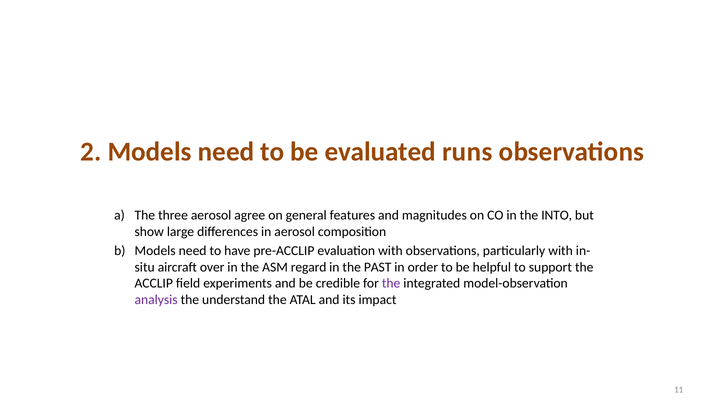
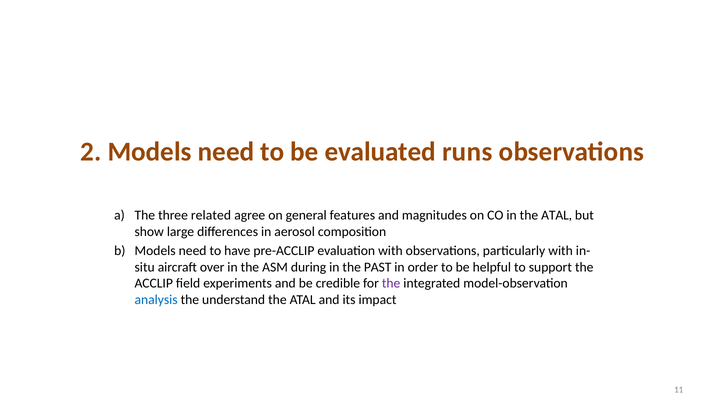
three aerosol: aerosol -> related
in the INTO: INTO -> ATAL
regard: regard -> during
analysis colour: purple -> blue
